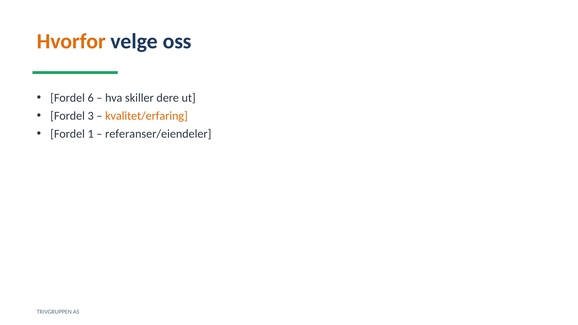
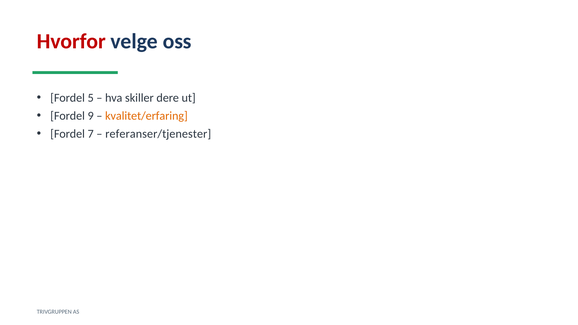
Hvorfor colour: orange -> red
6: 6 -> 5
3: 3 -> 9
1: 1 -> 7
referanser/eiendeler: referanser/eiendeler -> referanser/tjenester
